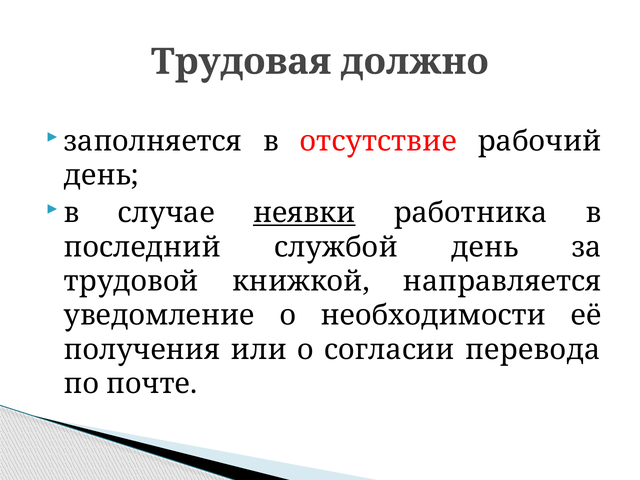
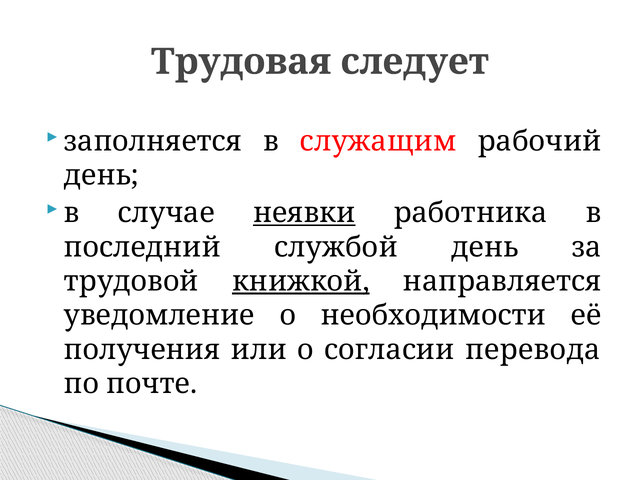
должно: должно -> следует
отсутствие: отсутствие -> служащим
книжкой underline: none -> present
